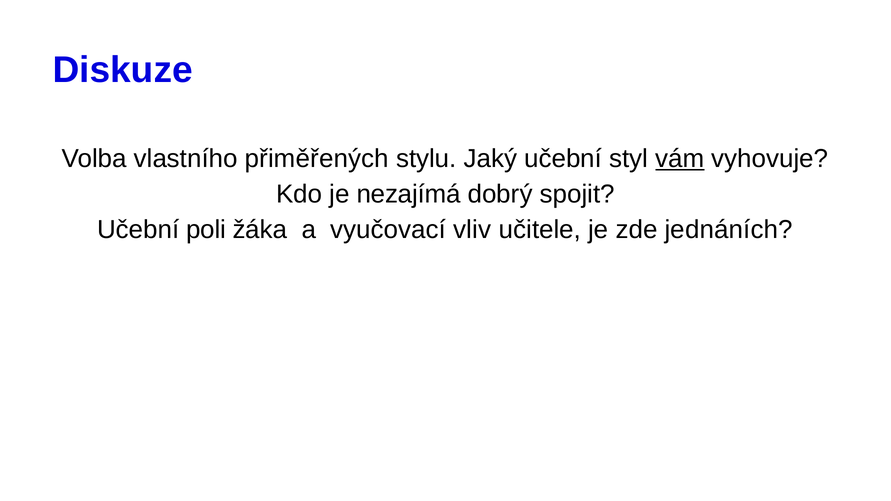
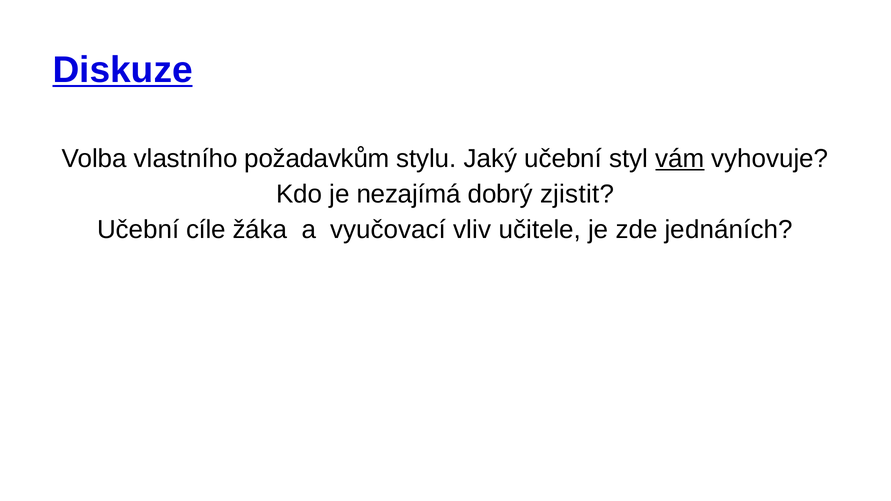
Diskuze underline: none -> present
přiměřených: přiměřených -> požadavkům
spojit: spojit -> zjistit
poli: poli -> cíle
